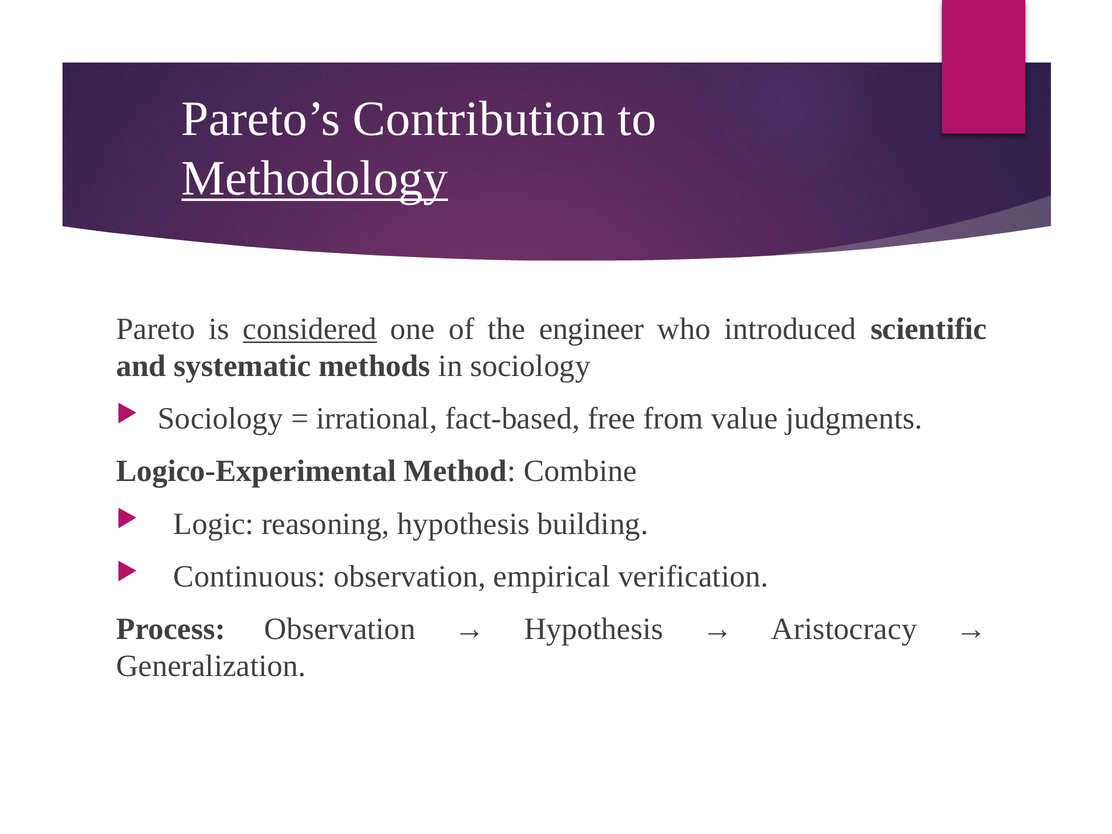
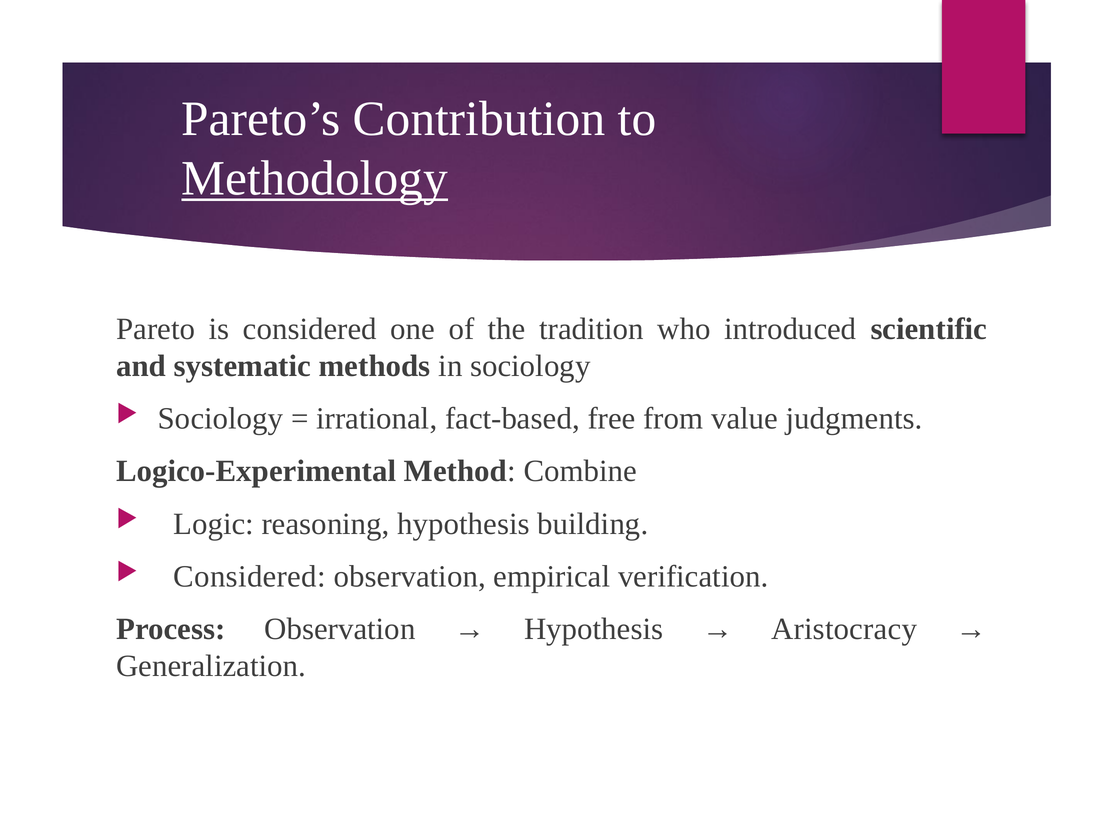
considered at (310, 329) underline: present -> none
engineer: engineer -> tradition
Continuous at (250, 576): Continuous -> Considered
